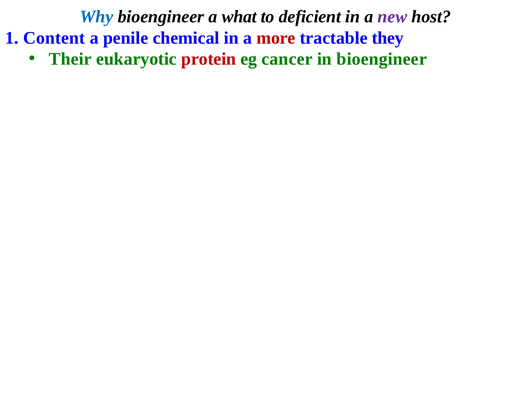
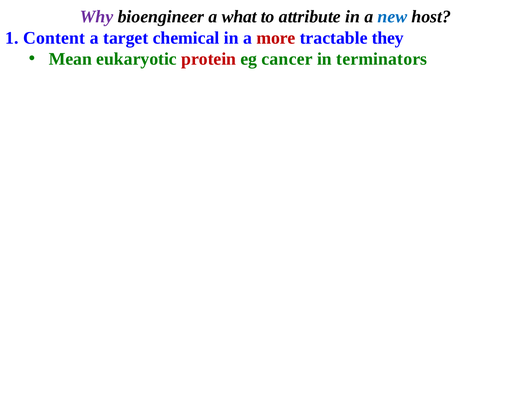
Why colour: blue -> purple
deficient: deficient -> attribute
new colour: purple -> blue
penile: penile -> target
Their: Their -> Mean
in bioengineer: bioengineer -> terminators
